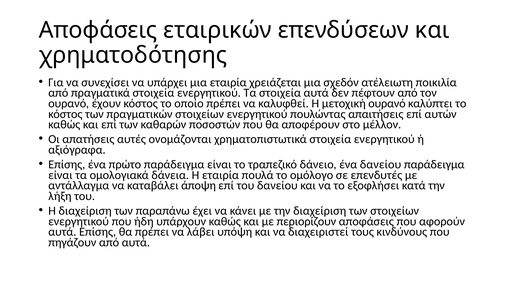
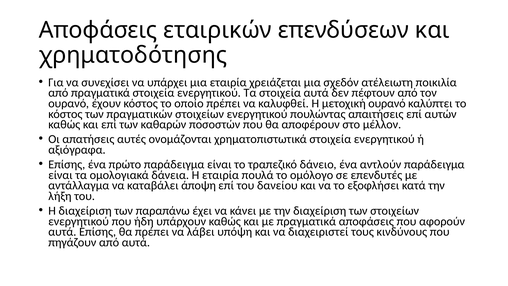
ένα δανείου: δανείου -> αντλούν
με περιορίζουν: περιορίζουν -> πραγματικά
